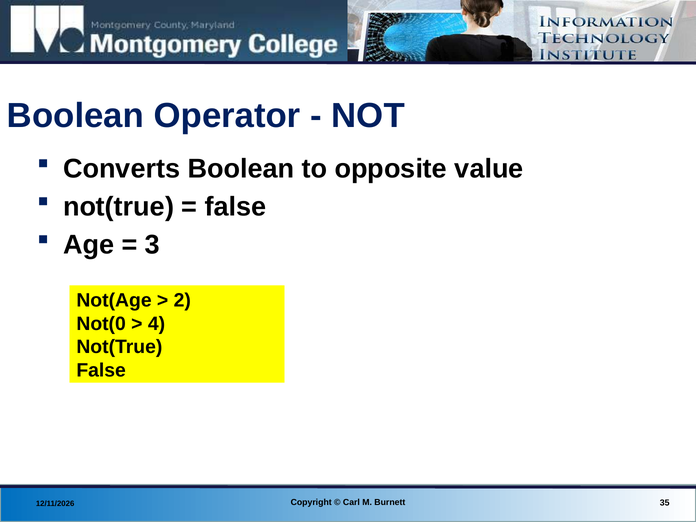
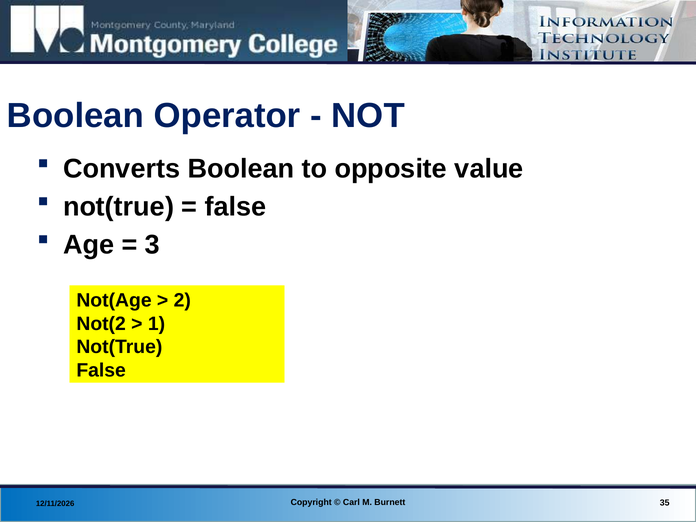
Not(0: Not(0 -> Not(2
4: 4 -> 1
